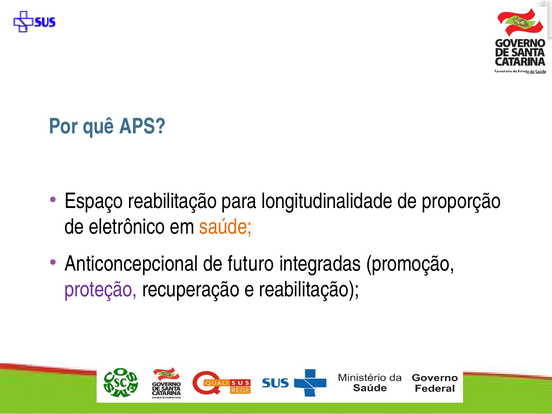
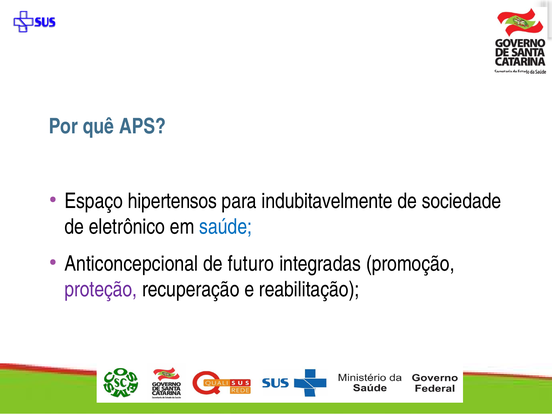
Espaço reabilitação: reabilitação -> hipertensos
longitudinalidade: longitudinalidade -> indubitavelmente
proporção: proporção -> sociedade
saúde colour: orange -> blue
